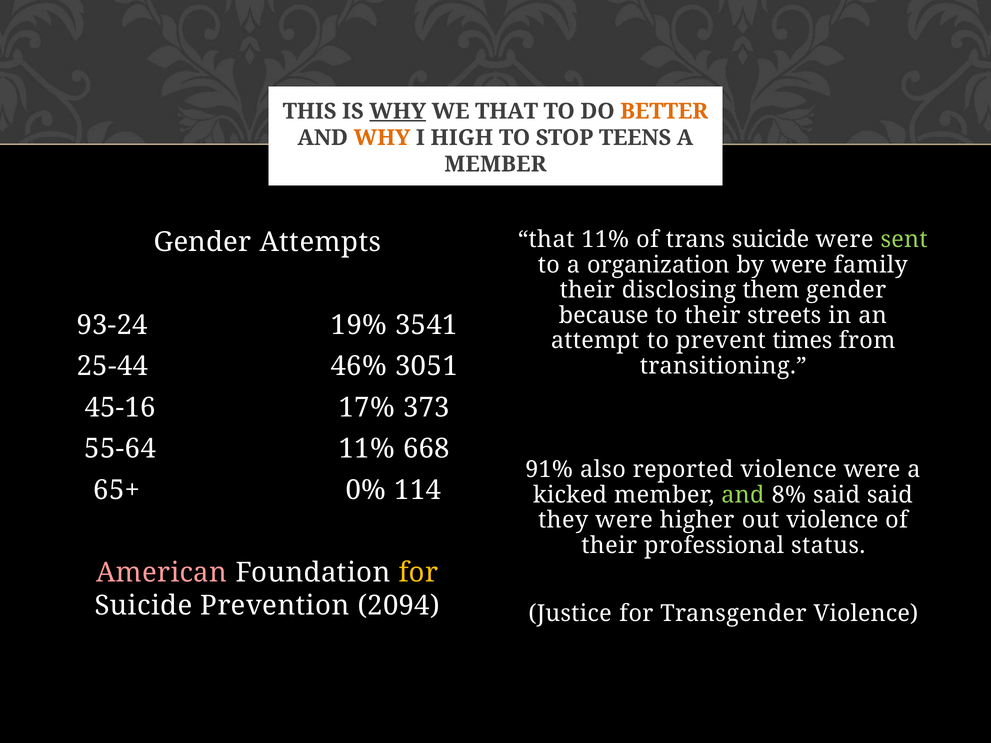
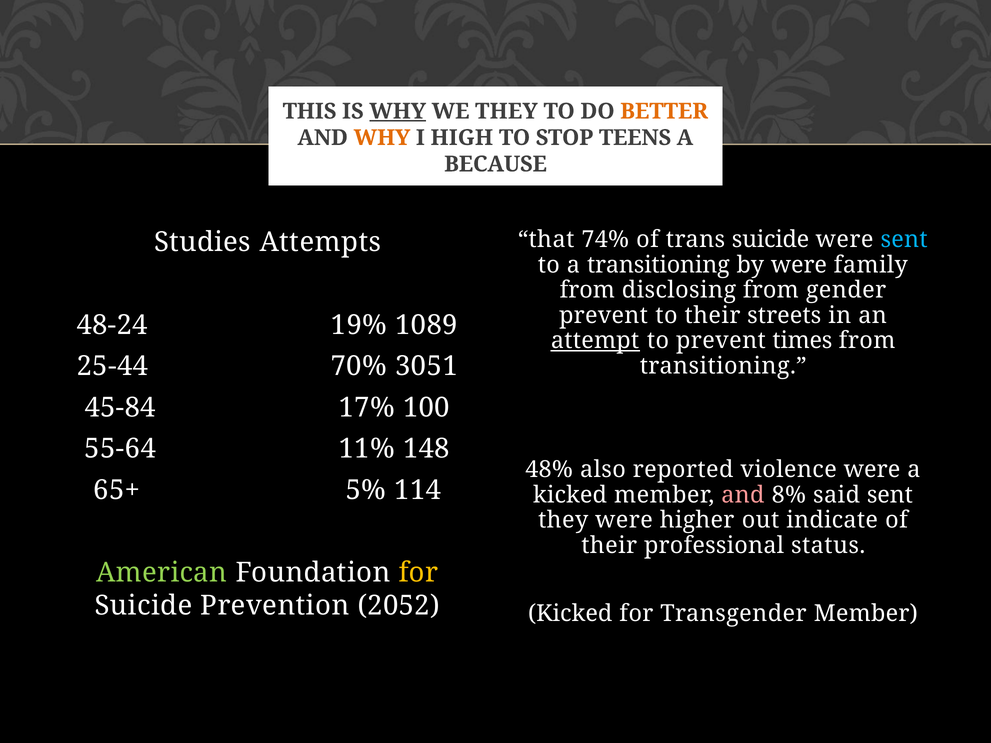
WE THAT: THAT -> THEY
MEMBER at (495, 164): MEMBER -> BECAUSE
that 11%: 11% -> 74%
sent at (904, 240) colour: light green -> light blue
Gender at (203, 242): Gender -> Studies
a organization: organization -> transitioning
their at (587, 290): their -> from
disclosing them: them -> from
because at (604, 315): because -> prevent
93-24: 93-24 -> 48-24
3541: 3541 -> 1089
attempt underline: none -> present
46%: 46% -> 70%
45-16: 45-16 -> 45-84
373: 373 -> 100
668: 668 -> 148
91%: 91% -> 48%
0%: 0% -> 5%
and at (743, 495) colour: light green -> pink
said said: said -> sent
out violence: violence -> indicate
American colour: pink -> light green
2094: 2094 -> 2052
Justice at (570, 614): Justice -> Kicked
Transgender Violence: Violence -> Member
